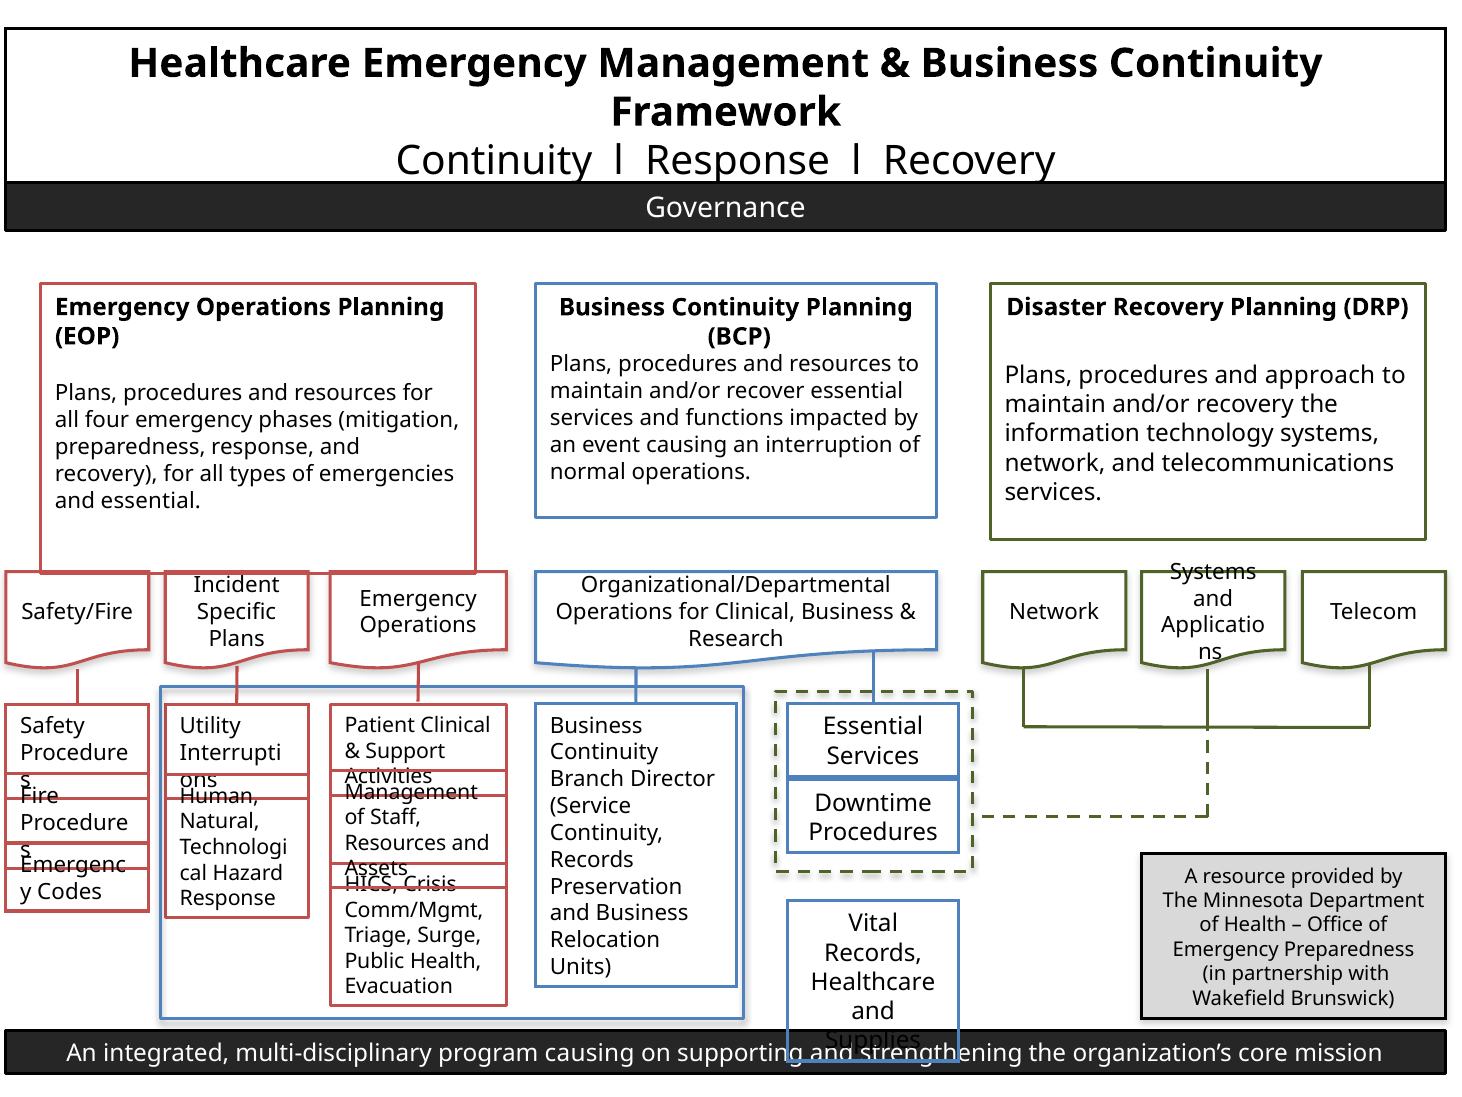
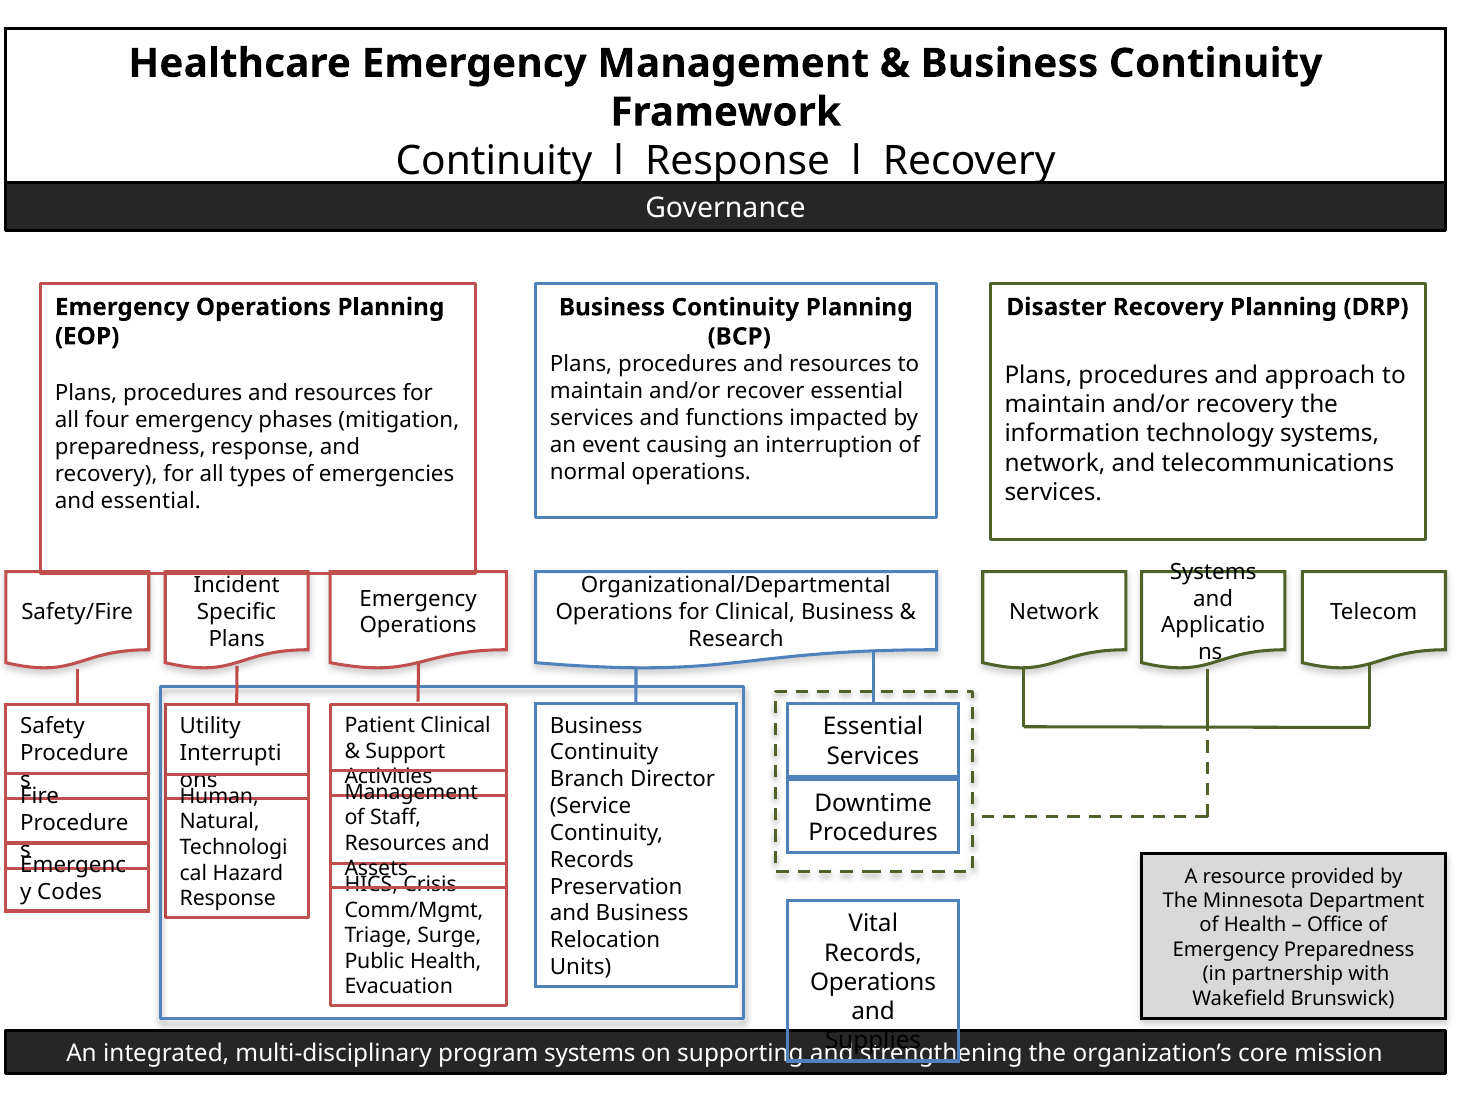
Healthcare at (873, 982): Healthcare -> Operations
program causing: causing -> systems
